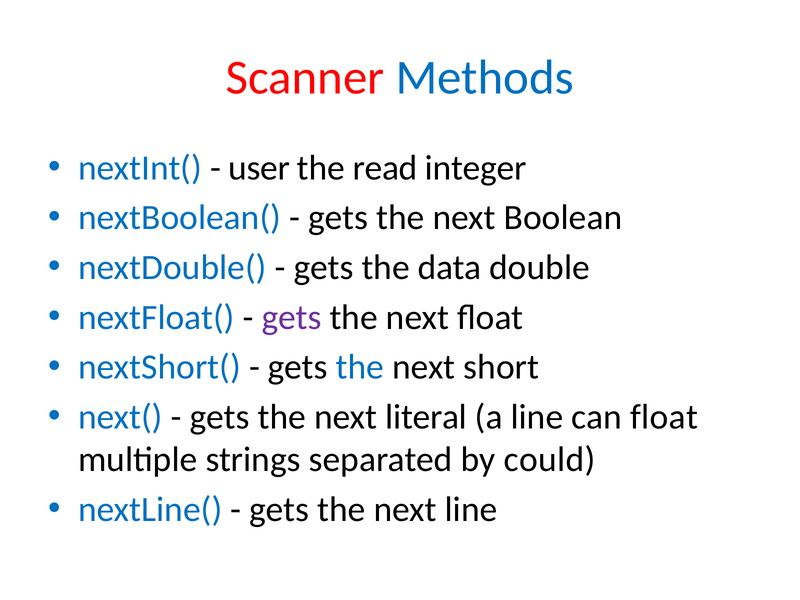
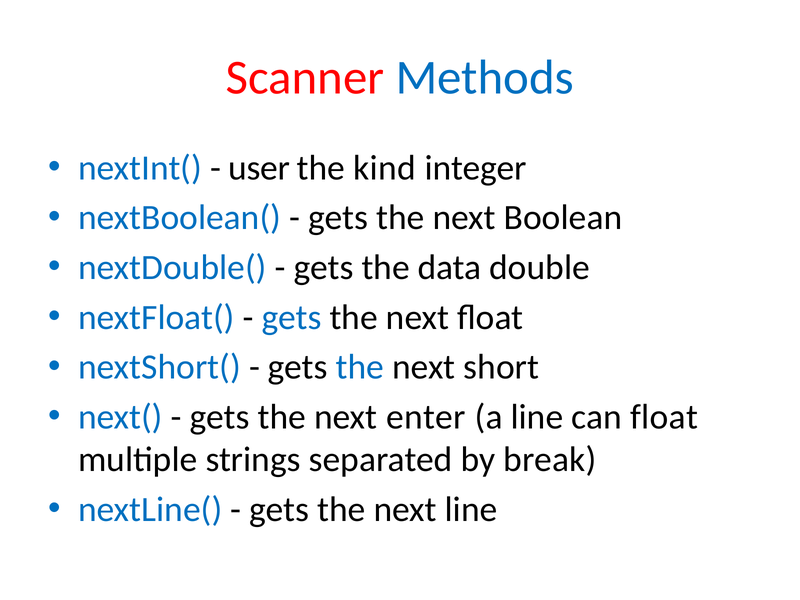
read: read -> kind
gets at (292, 317) colour: purple -> blue
literal: literal -> enter
could: could -> break
